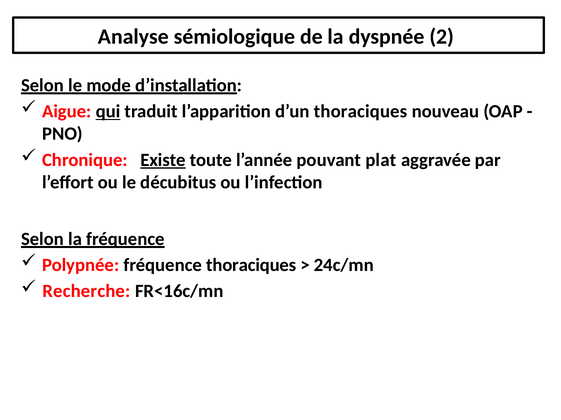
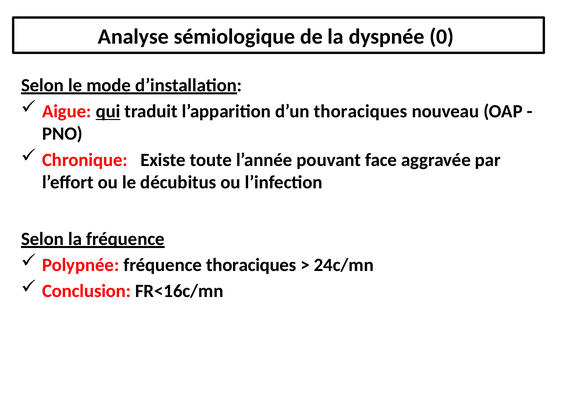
2: 2 -> 0
Existe underline: present -> none
plat: plat -> face
Recherche: Recherche -> Conclusion
